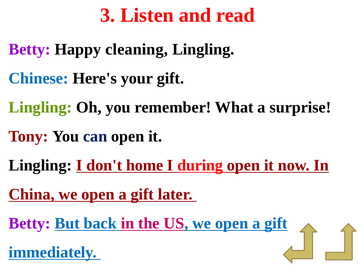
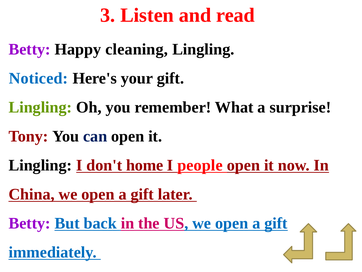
Chinese: Chinese -> Noticed
during: during -> people
